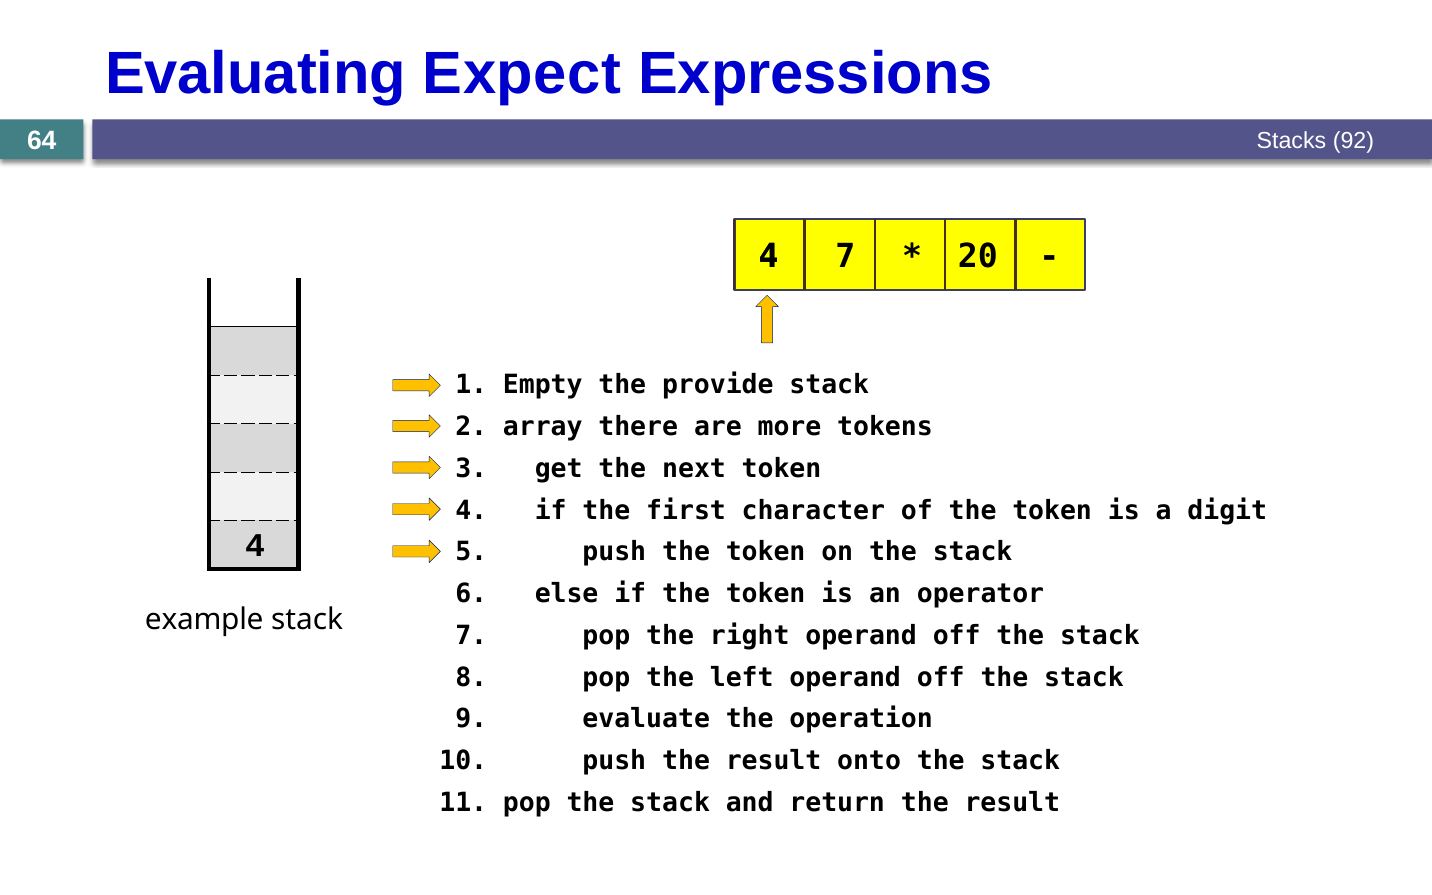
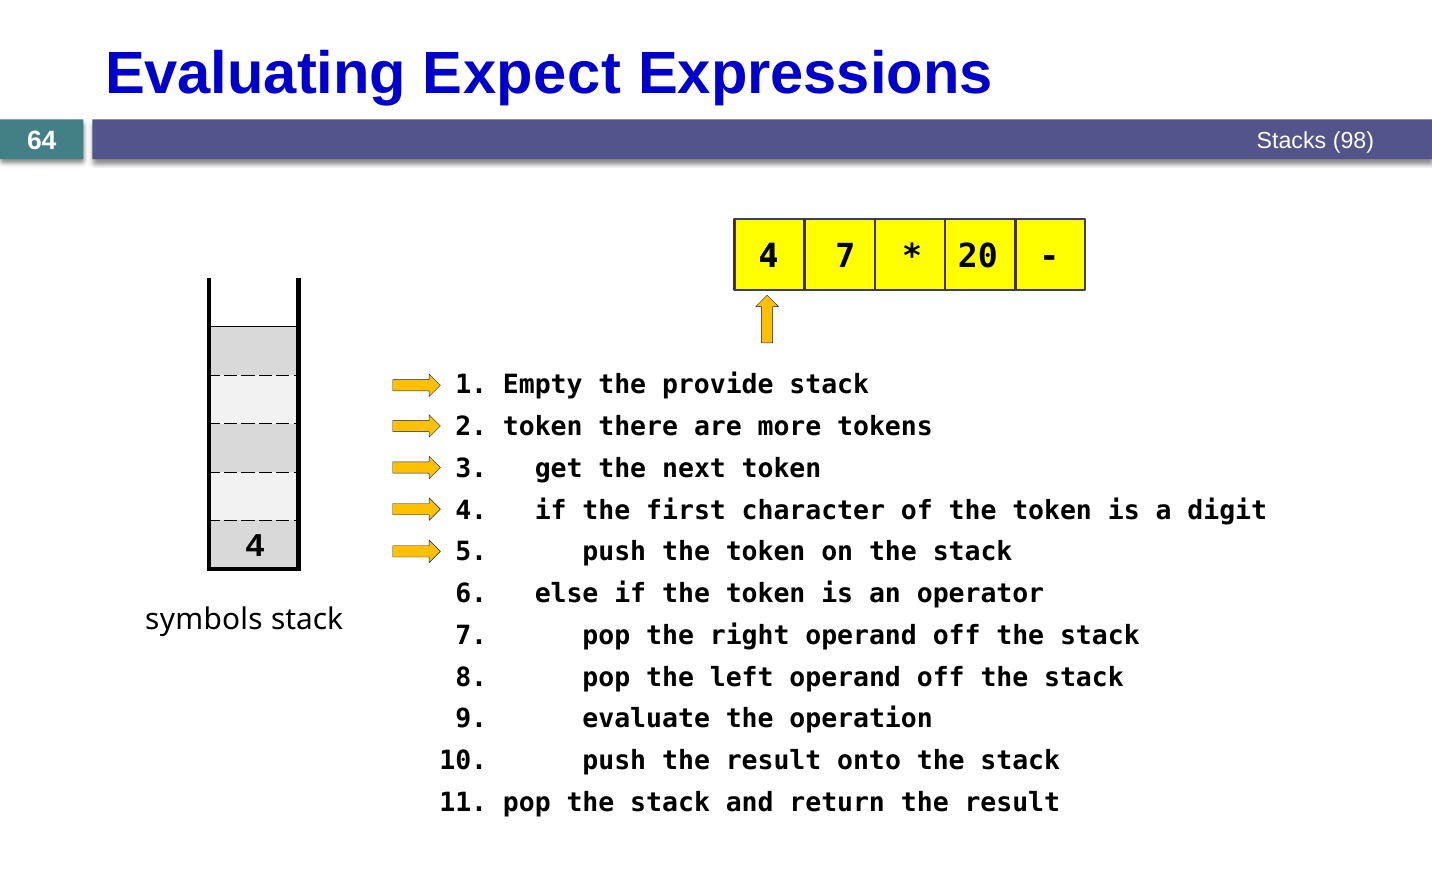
92: 92 -> 98
2 array: array -> token
example: example -> symbols
